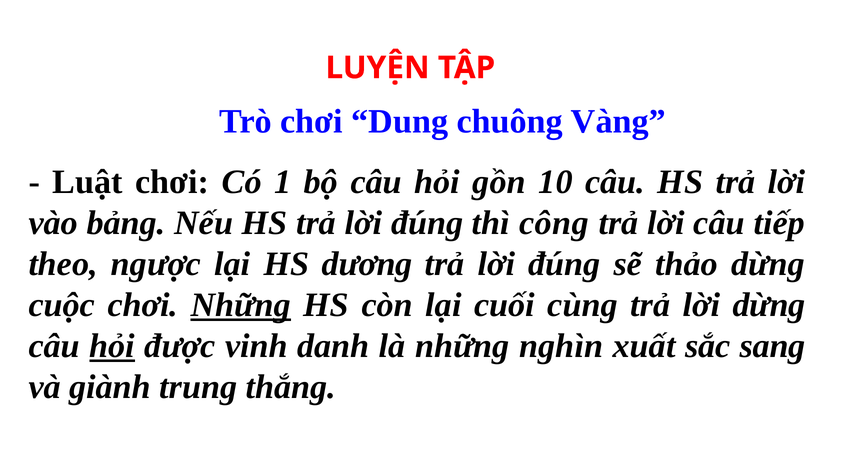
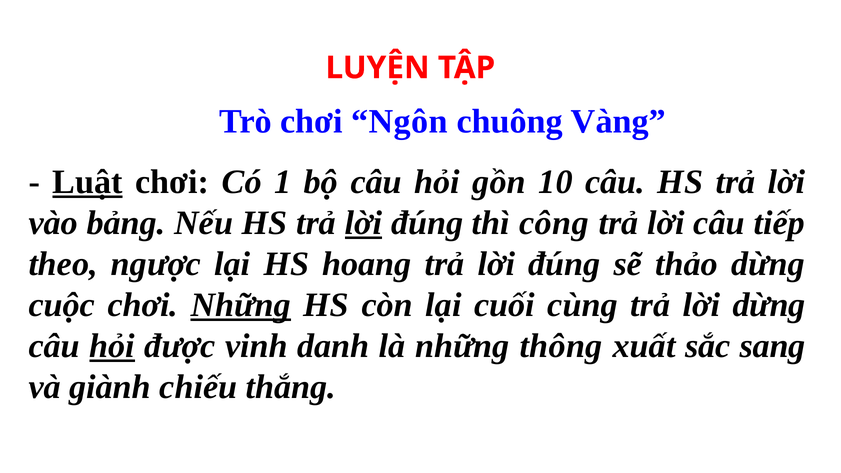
Dung: Dung -> Ngôn
Luật underline: none -> present
lời at (364, 223) underline: none -> present
dương: dương -> hoang
nghìn: nghìn -> thông
trung: trung -> chiếu
